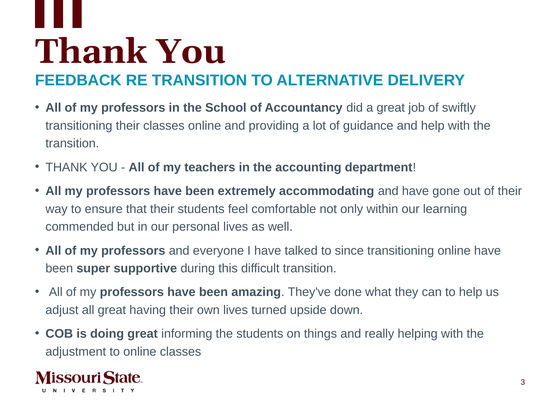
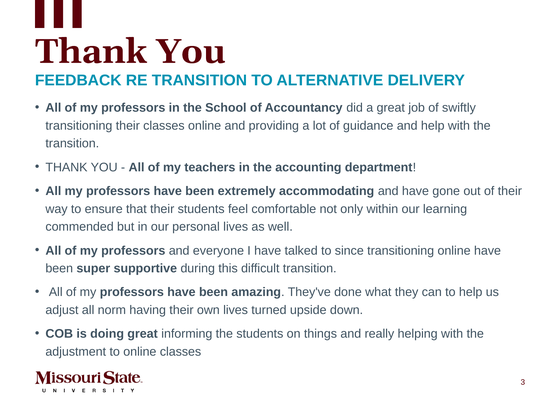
all great: great -> norm
